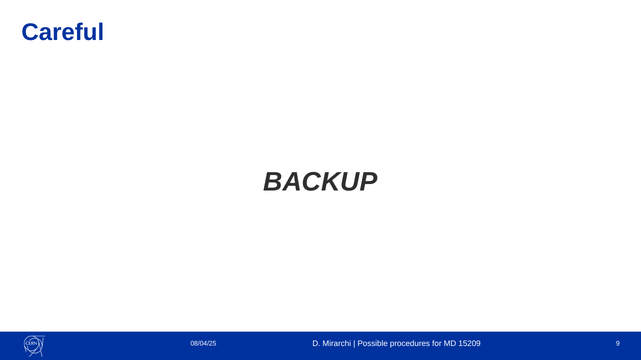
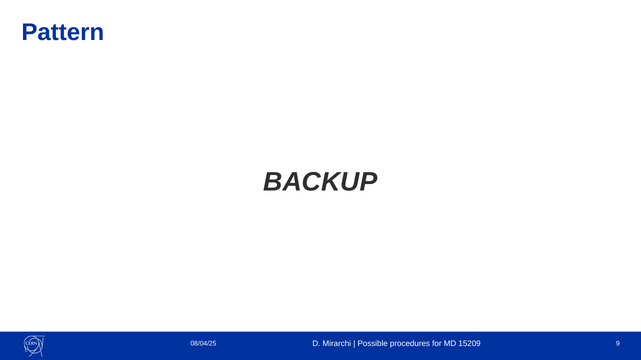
Careful: Careful -> Pattern
